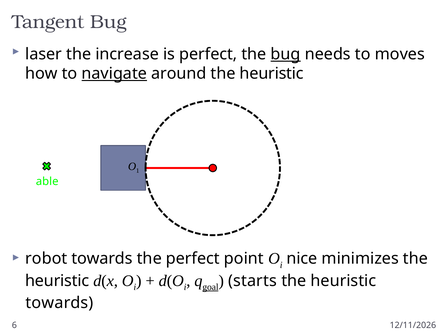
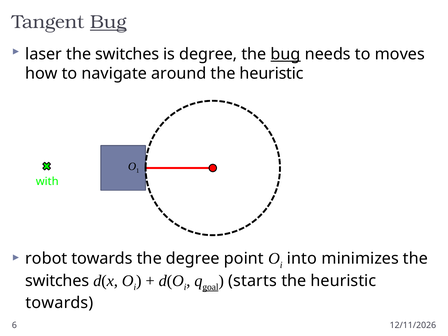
Bug at (108, 22) underline: none -> present
increase at (127, 54): increase -> switches
is perfect: perfect -> degree
navigate underline: present -> none
able: able -> with
the perfect: perfect -> degree
nice: nice -> into
heuristic at (57, 281): heuristic -> switches
